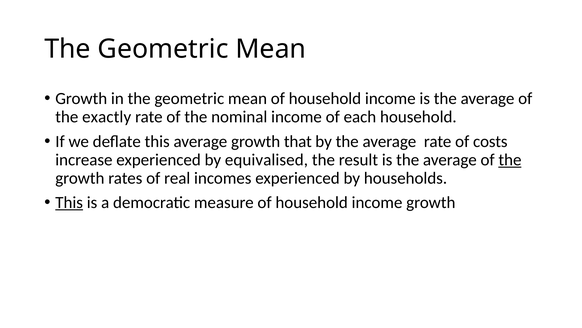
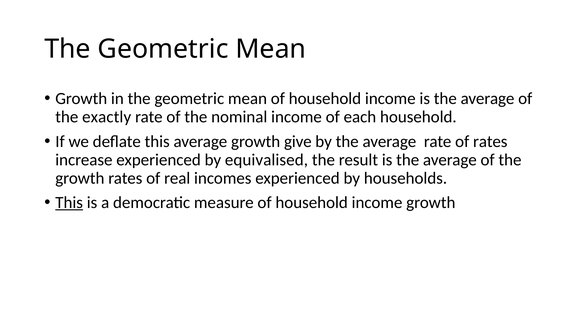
that: that -> give
of costs: costs -> rates
the at (510, 159) underline: present -> none
